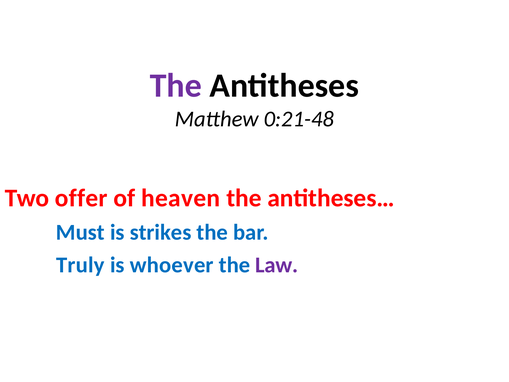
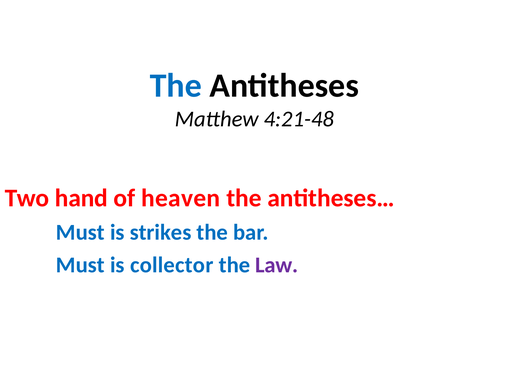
The at (176, 86) colour: purple -> blue
0:21-48: 0:21-48 -> 4:21-48
offer: offer -> hand
Truly at (80, 265): Truly -> Must
whoever: whoever -> collector
